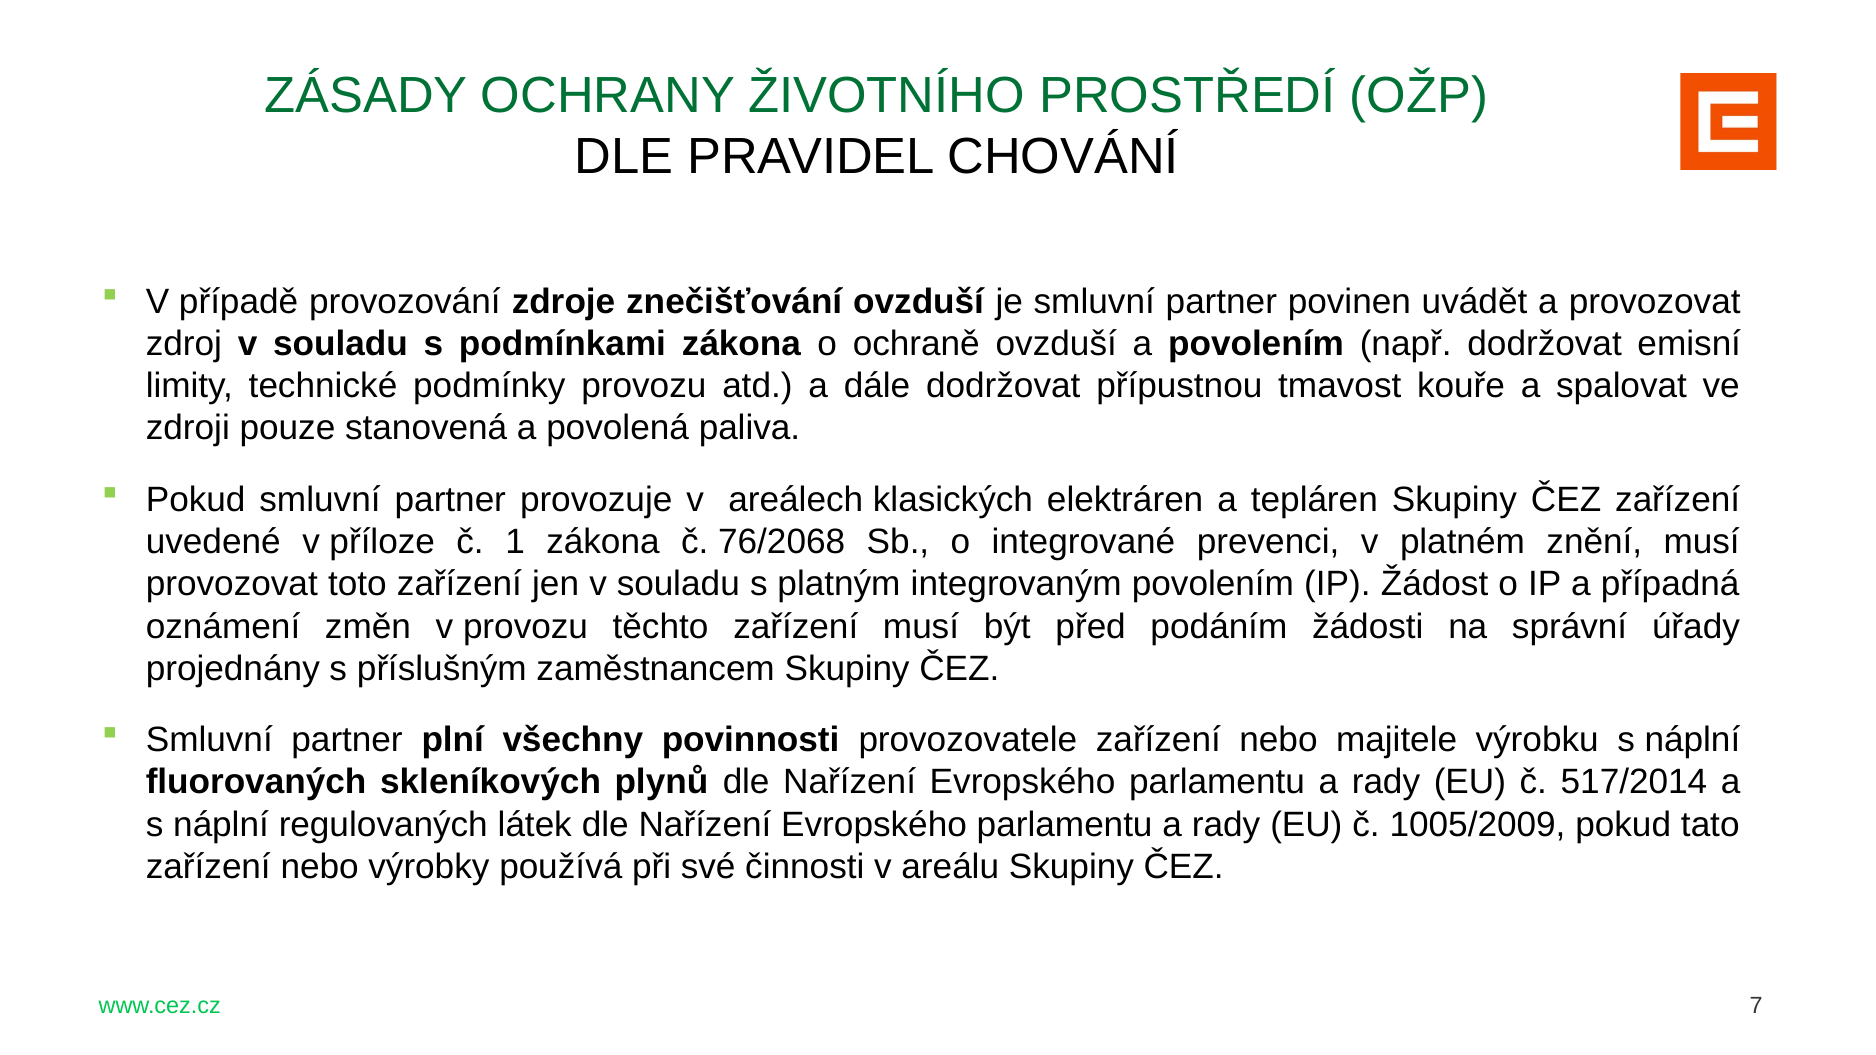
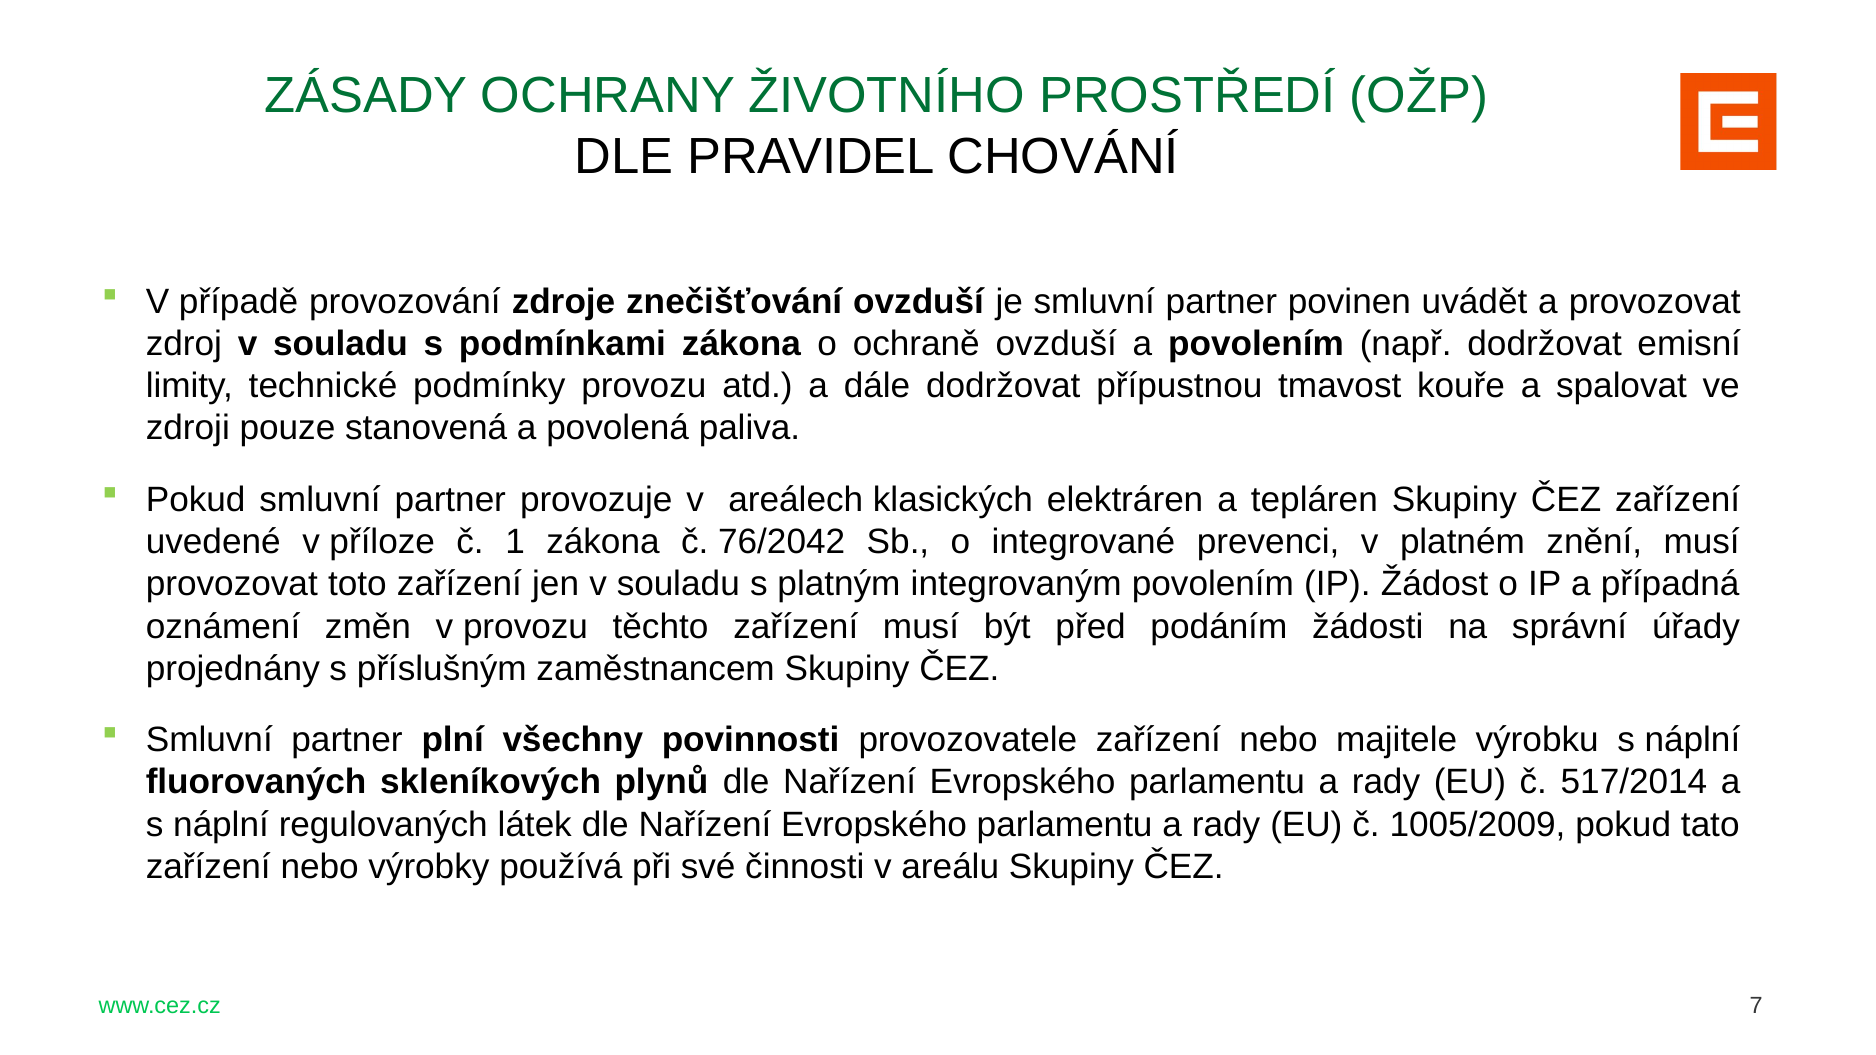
76/2068: 76/2068 -> 76/2042
